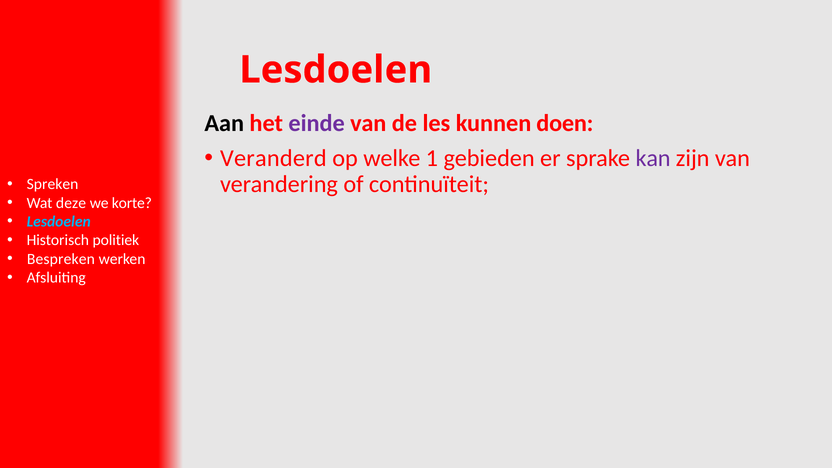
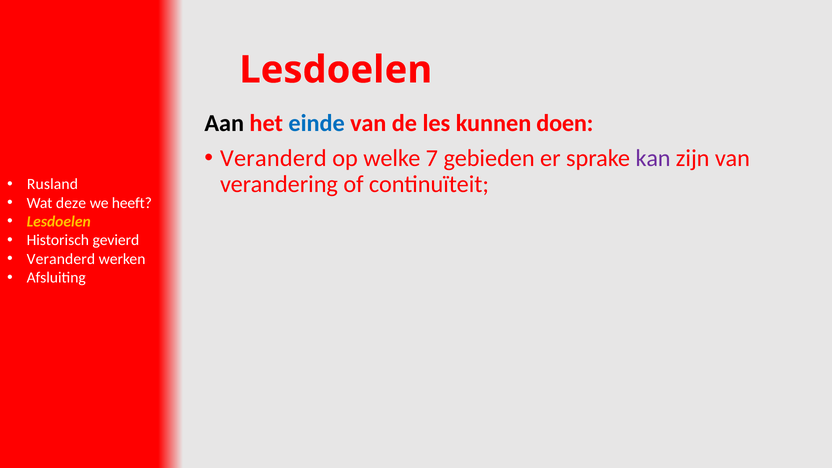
einde colour: purple -> blue
1: 1 -> 7
Spreken: Spreken -> Rusland
korte: korte -> heeft
Lesdoelen at (59, 222) colour: light blue -> yellow
politiek: politiek -> gevierd
Bespreken at (61, 259): Bespreken -> Veranderd
